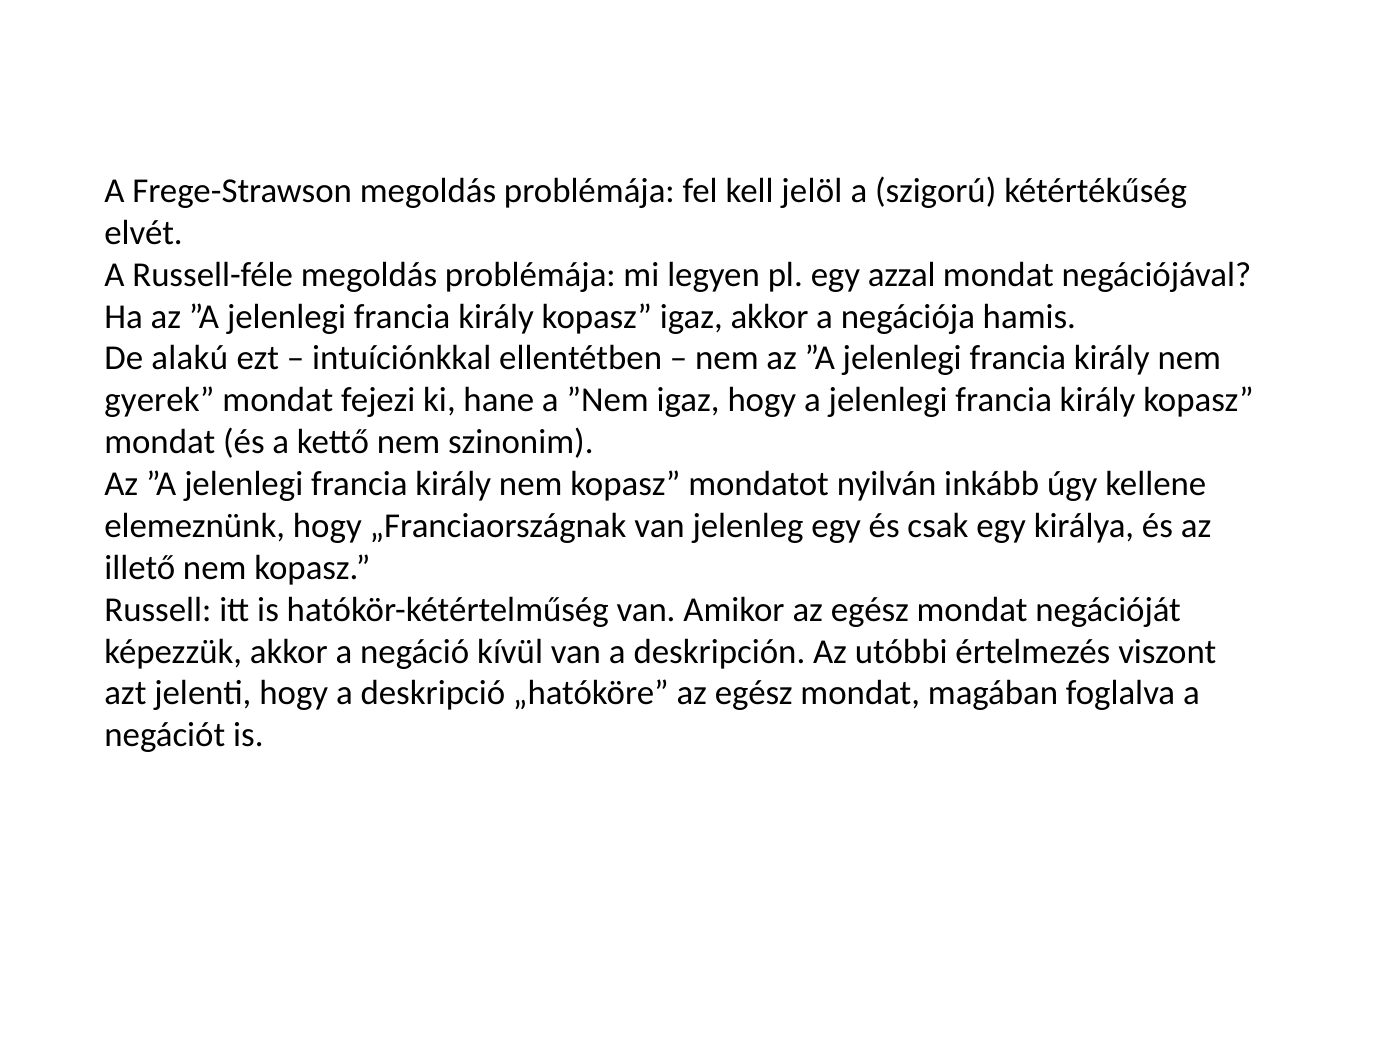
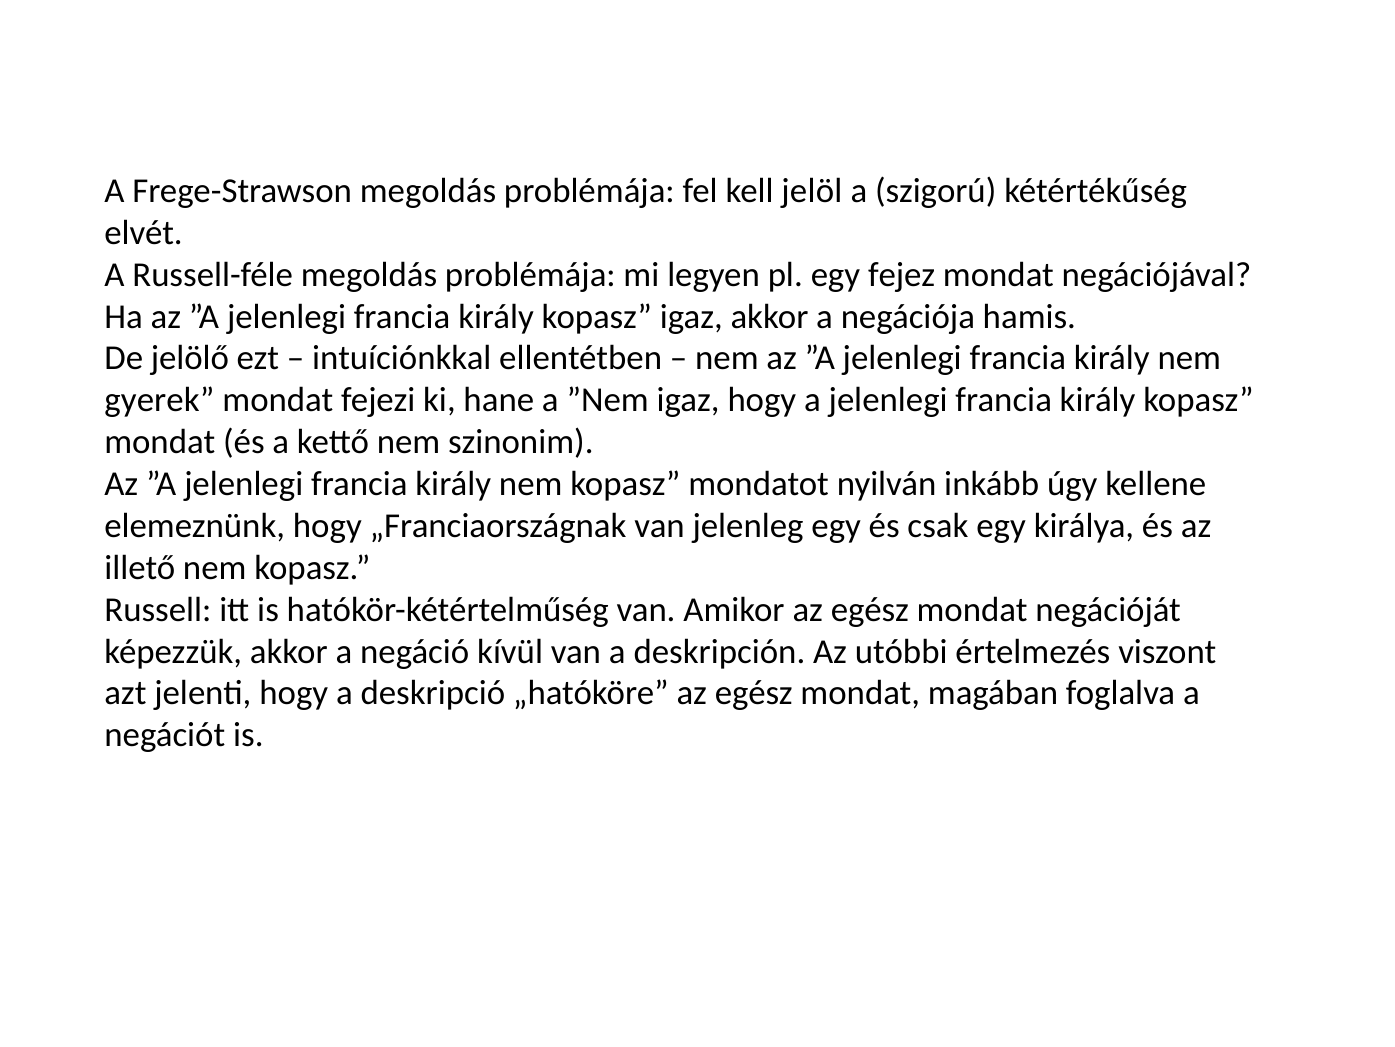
azzal: azzal -> fejez
alakú: alakú -> jelölő
